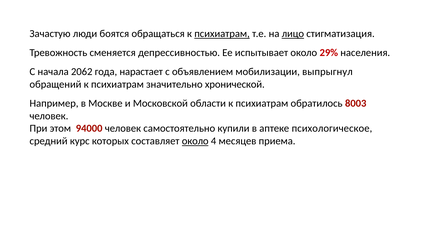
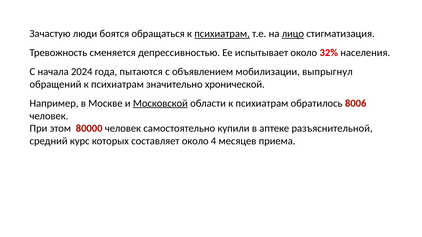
29%: 29% -> 32%
2062: 2062 -> 2024
нарастает: нарастает -> пытаются
Московской underline: none -> present
8003: 8003 -> 8006
94000: 94000 -> 80000
психологическое: психологическое -> разъяснительной
около at (195, 141) underline: present -> none
